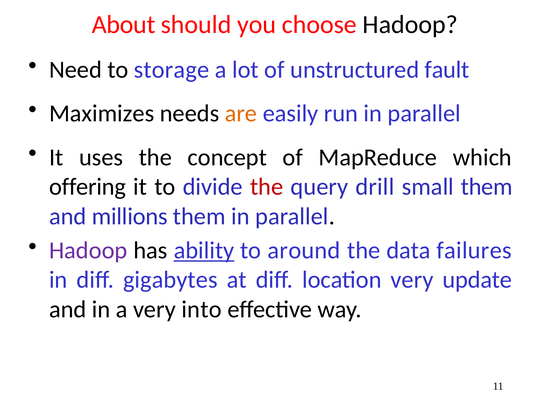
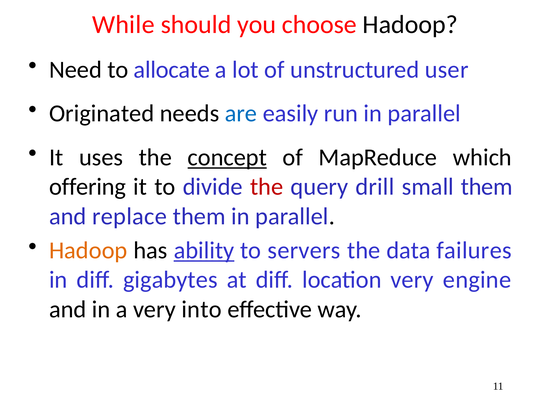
About: About -> While
storage: storage -> allocate
fault: fault -> user
Maximizes: Maximizes -> Originated
are colour: orange -> blue
concept underline: none -> present
millions: millions -> replace
Hadoop at (88, 250) colour: purple -> orange
around: around -> servers
update: update -> engine
